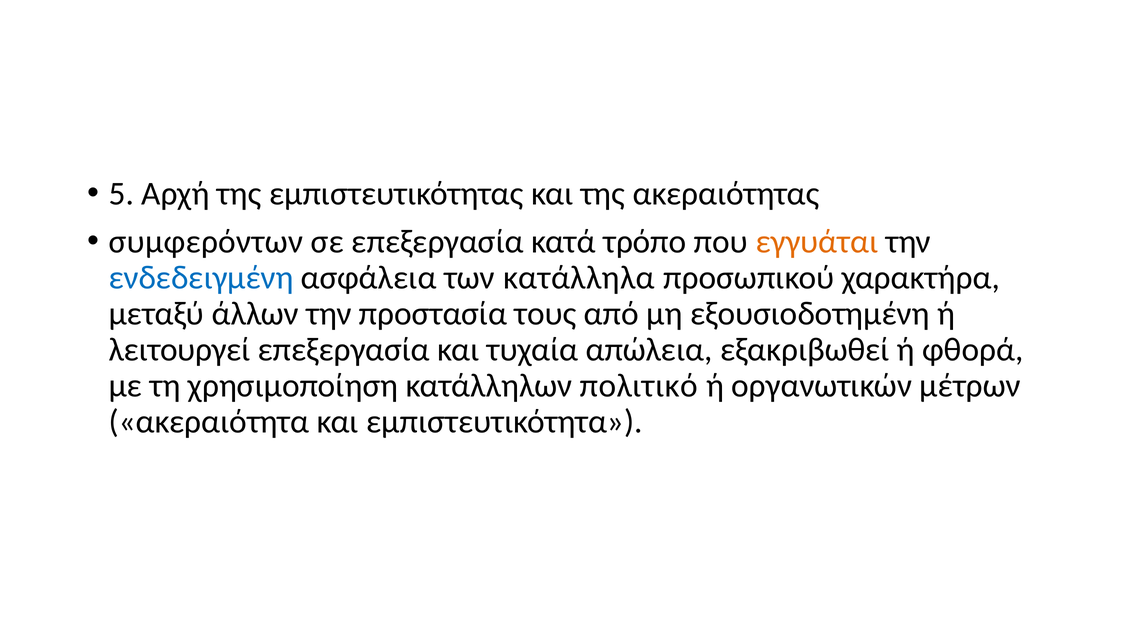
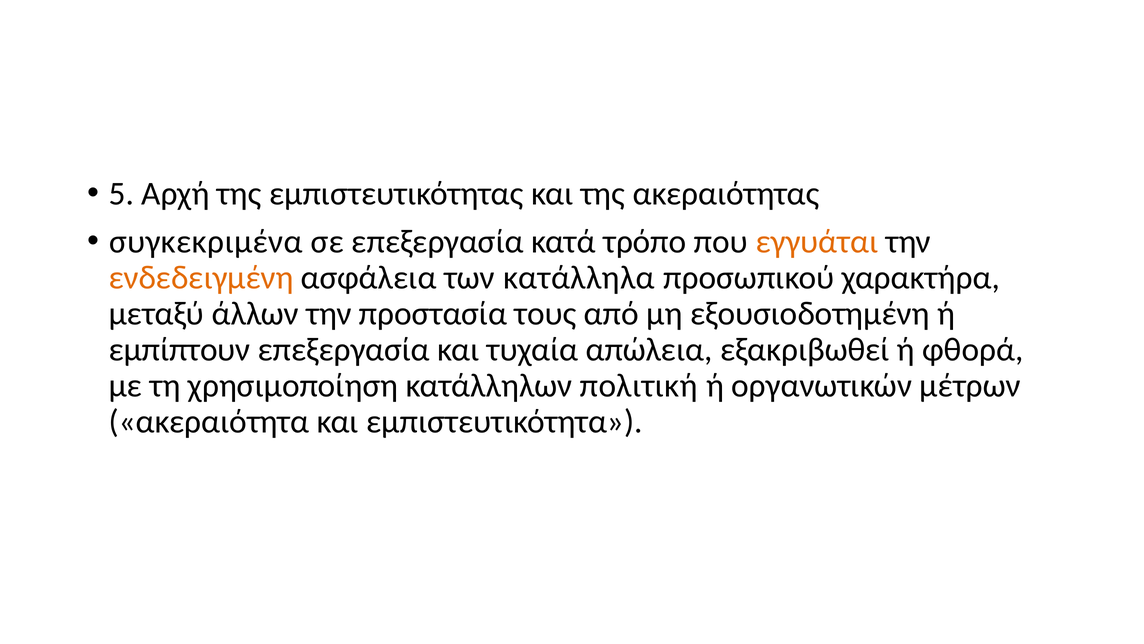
συμφερόντων: συμφερόντων -> συγκεκριμένα
ενδεδειγμένη colour: blue -> orange
λειτουργεί: λειτουργεί -> εμπίπτουν
πολιτικό: πολιτικό -> πολιτική
